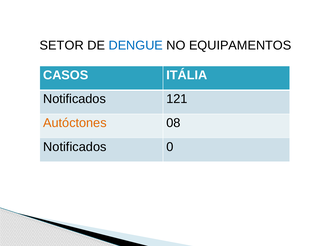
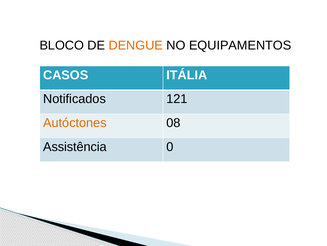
SETOR: SETOR -> BLOCO
DENGUE colour: blue -> orange
Notificados at (75, 146): Notificados -> Assistência
